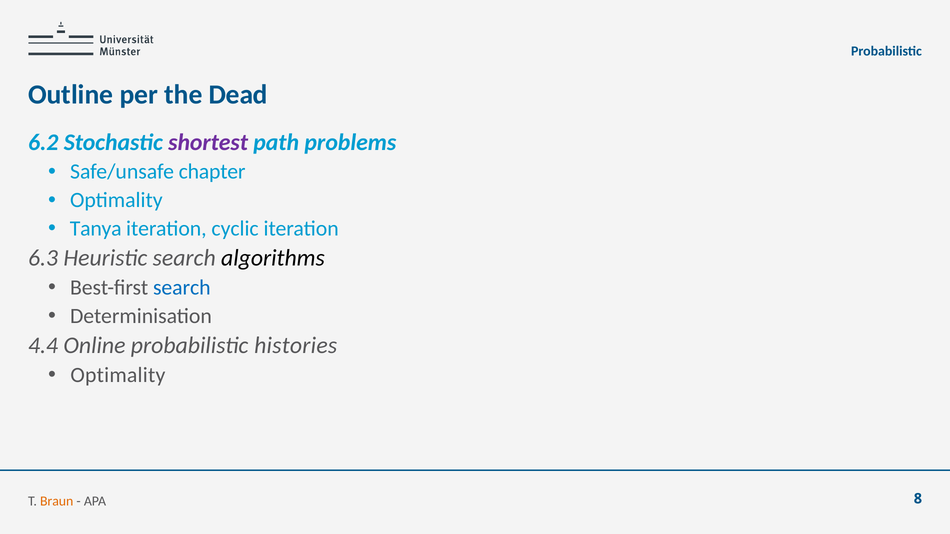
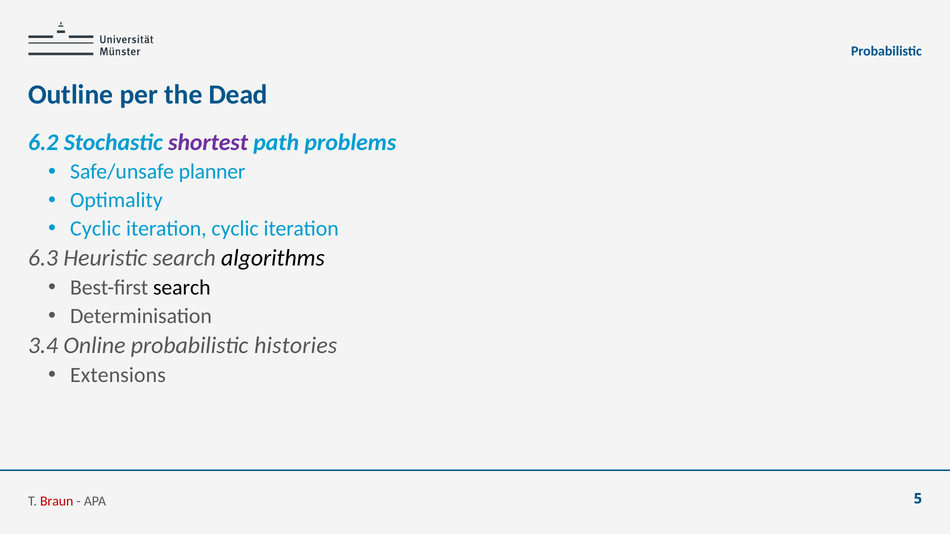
chapter: chapter -> planner
Tanya at (96, 229): Tanya -> Cyclic
search at (182, 288) colour: blue -> black
4.4: 4.4 -> 3.4
Optimality at (118, 375): Optimality -> Extensions
Braun colour: orange -> red
8: 8 -> 5
